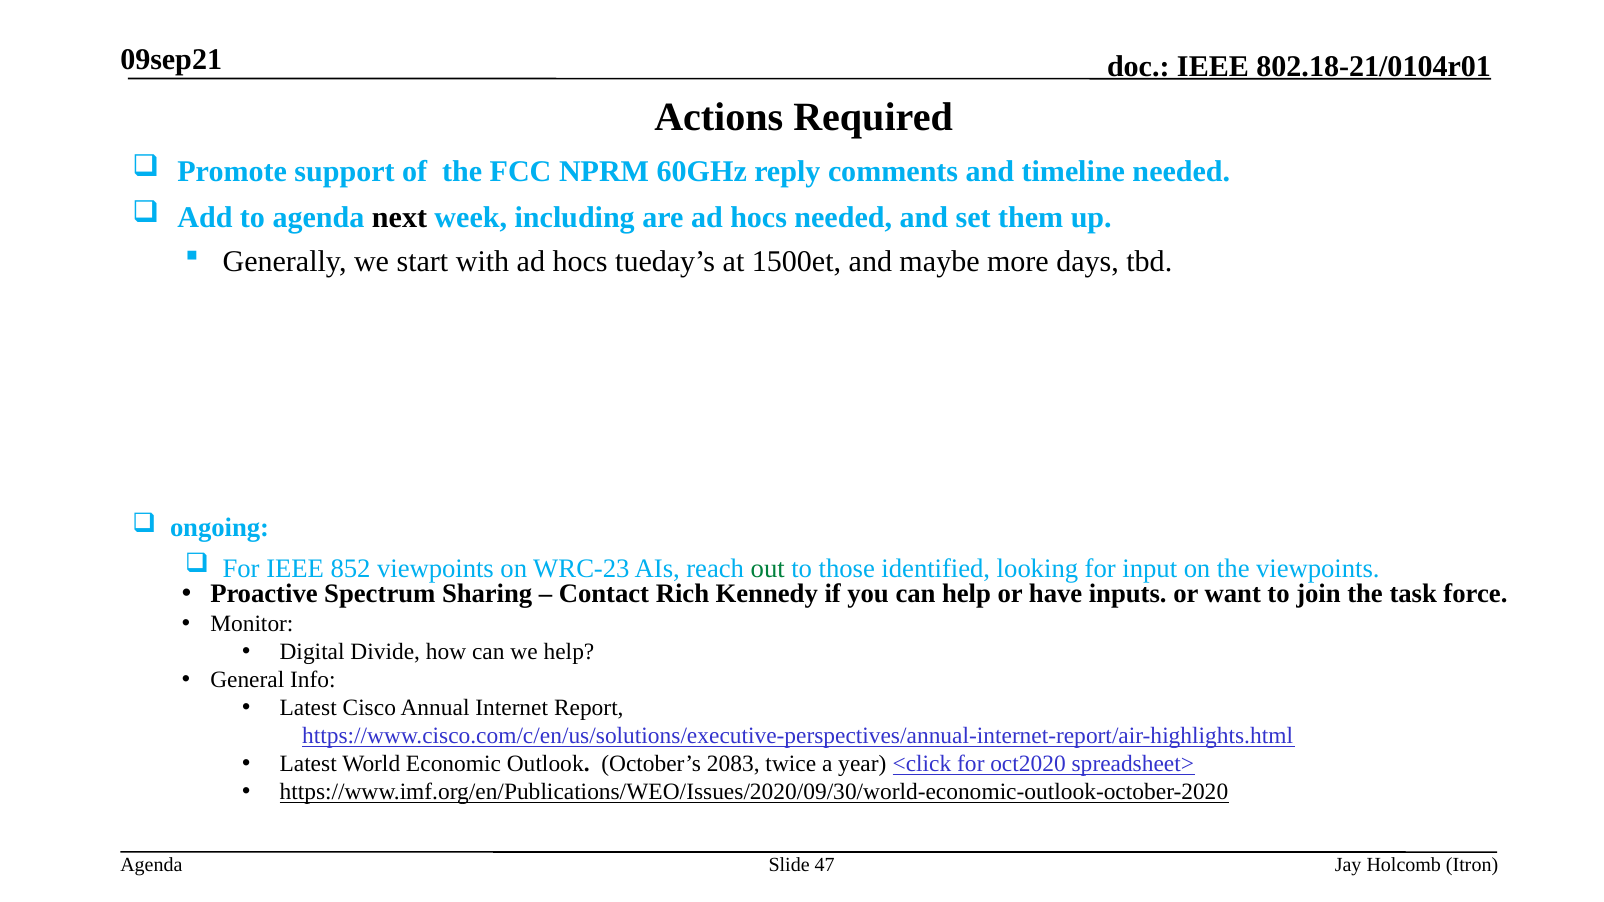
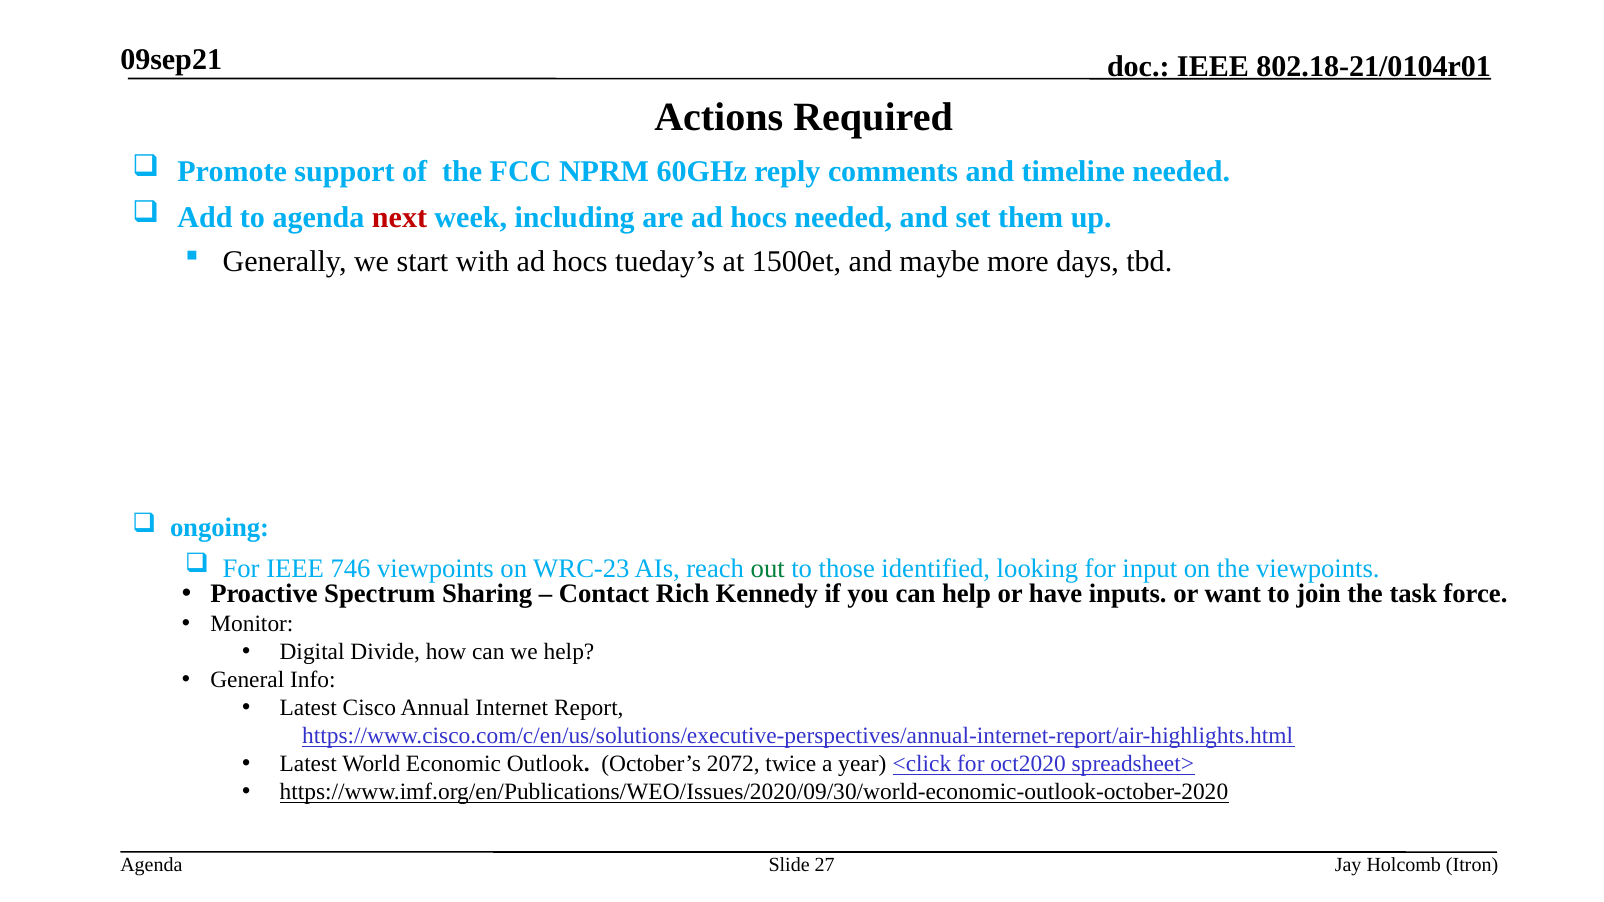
next colour: black -> red
852: 852 -> 746
2083: 2083 -> 2072
47: 47 -> 27
